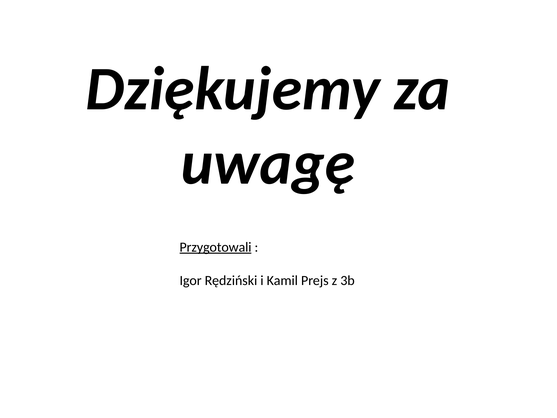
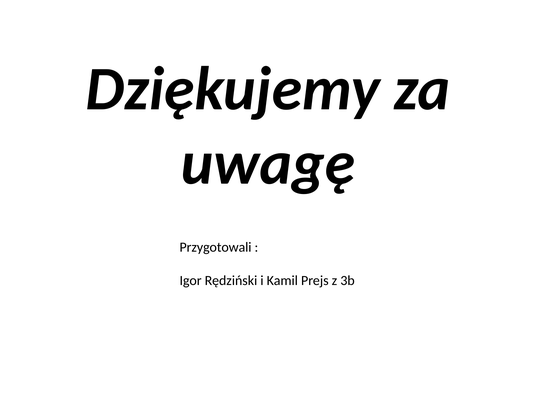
Przygotowali underline: present -> none
